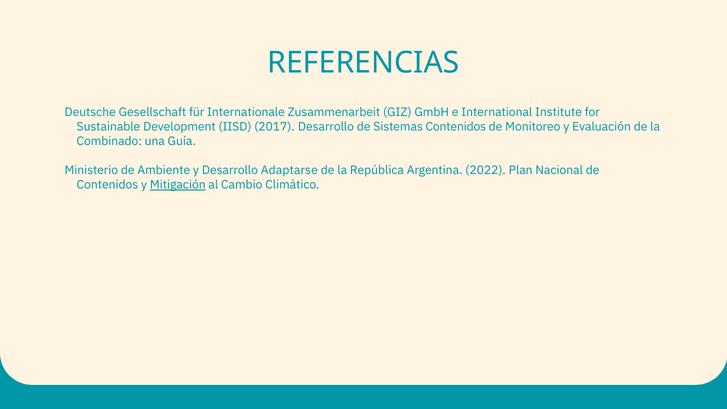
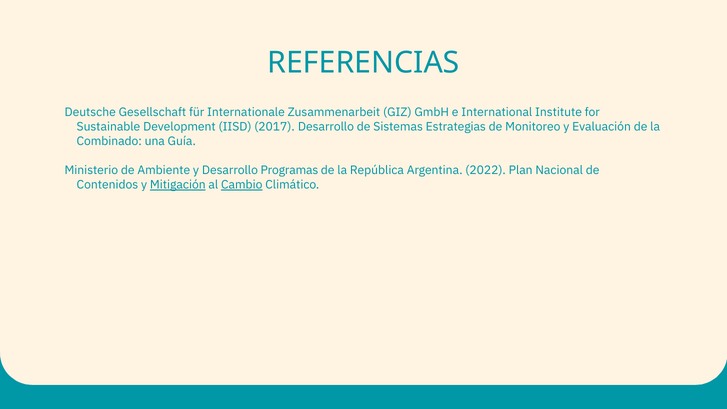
Sistemas Contenidos: Contenidos -> Estrategias
Adaptarse: Adaptarse -> Programas
Cambio underline: none -> present
